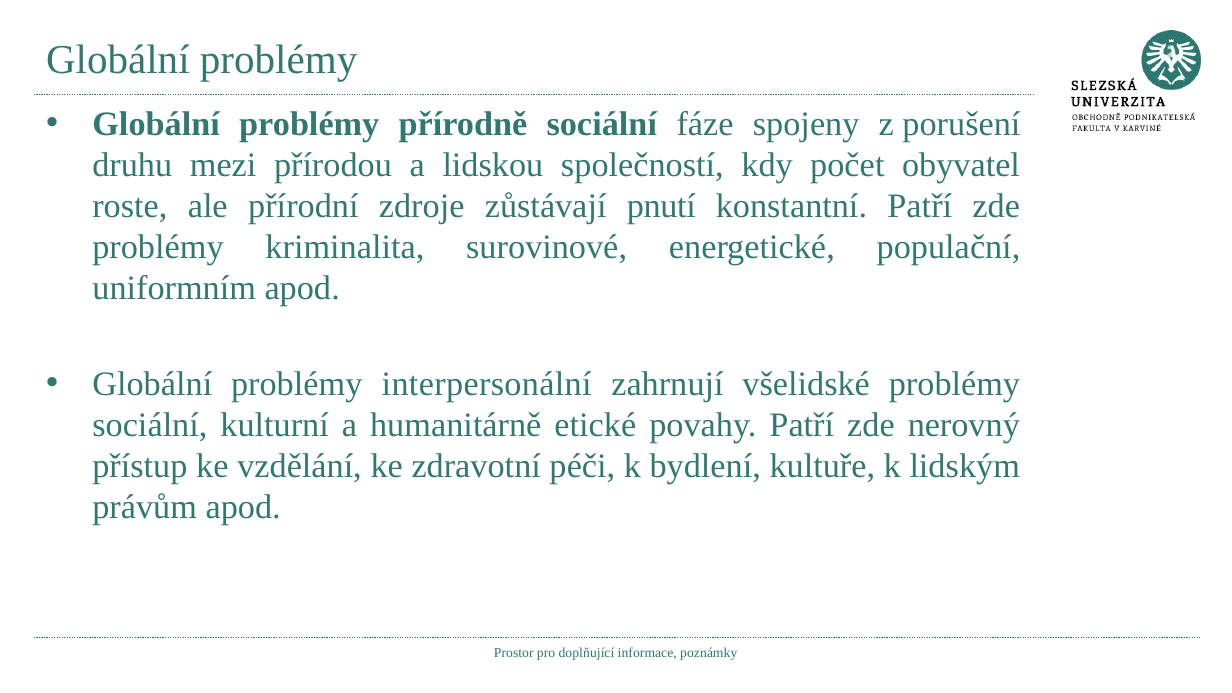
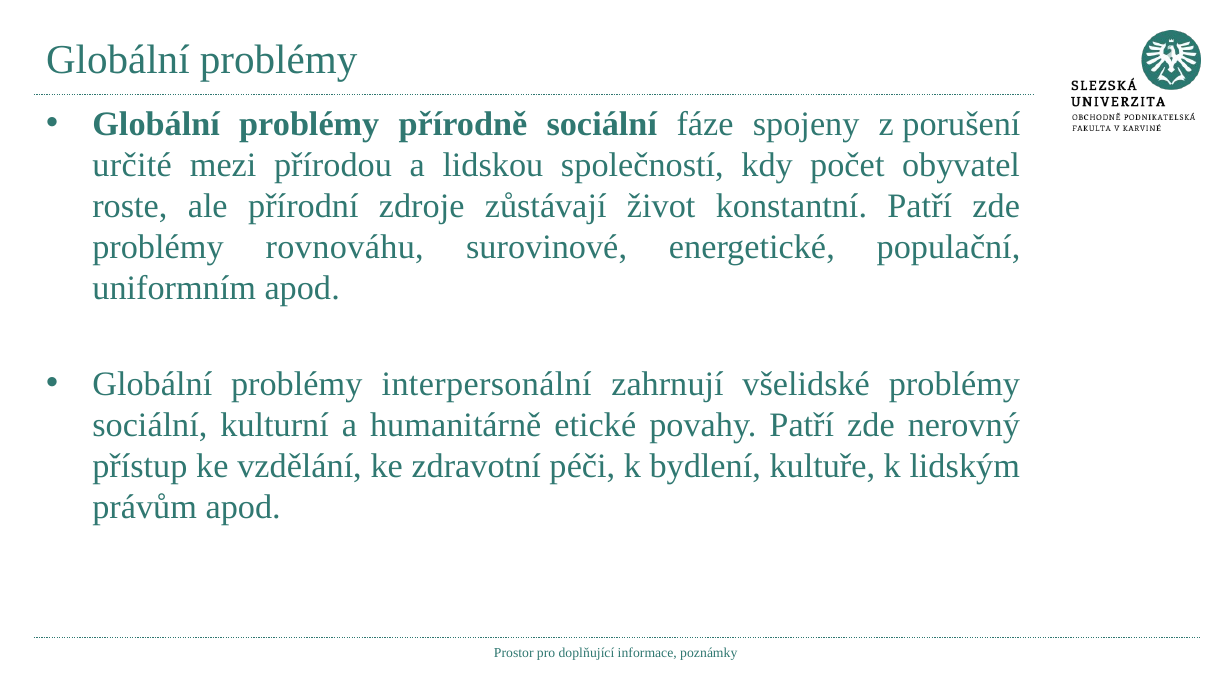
druhu: druhu -> určité
pnutí: pnutí -> život
kriminalita: kriminalita -> rovnováhu
